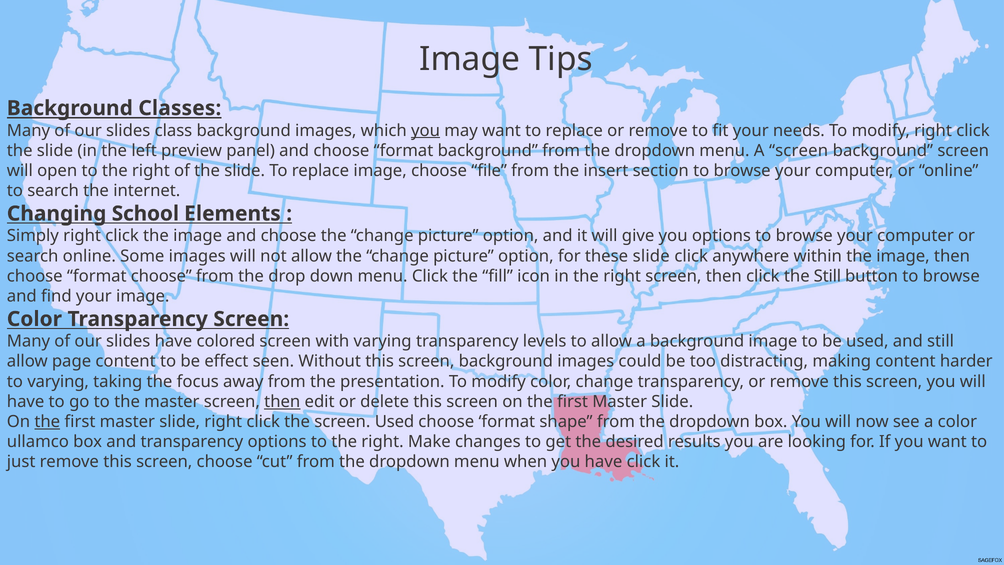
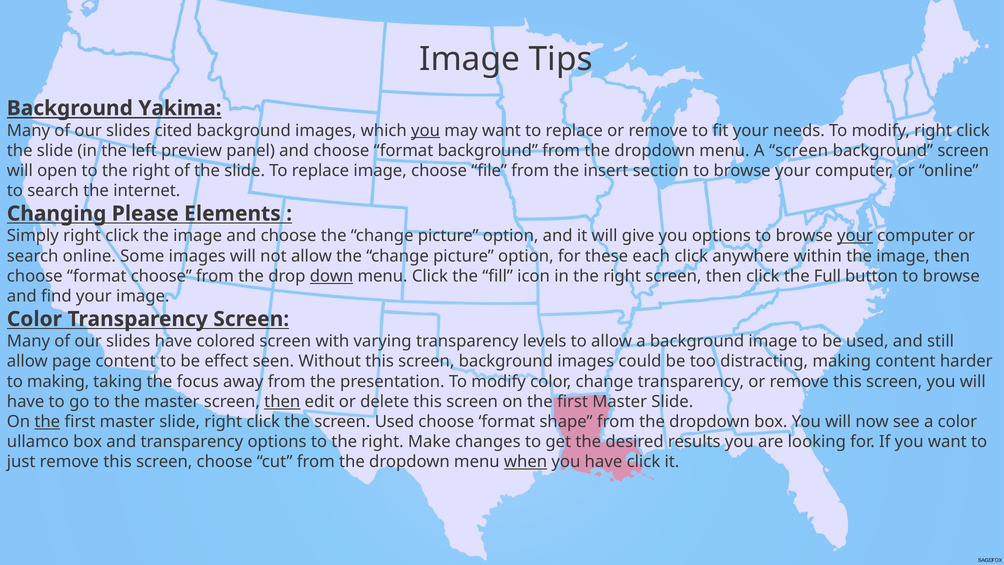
Classes: Classes -> Yakima
class: class -> cited
School: School -> Please
your at (855, 236) underline: none -> present
these slide: slide -> each
down underline: none -> present
the Still: Still -> Full
to varying: varying -> making
when underline: none -> present
